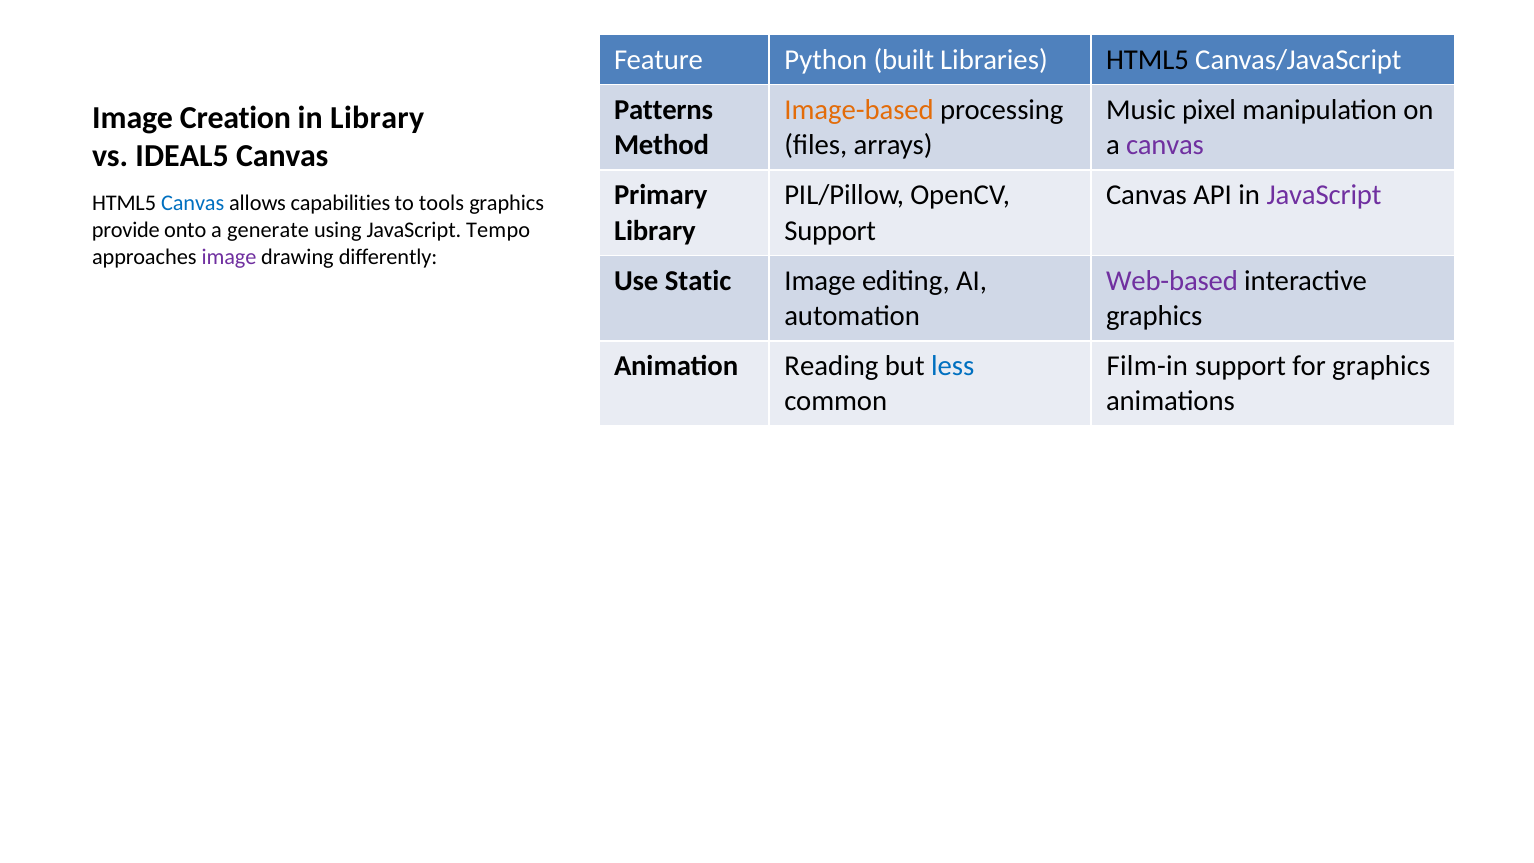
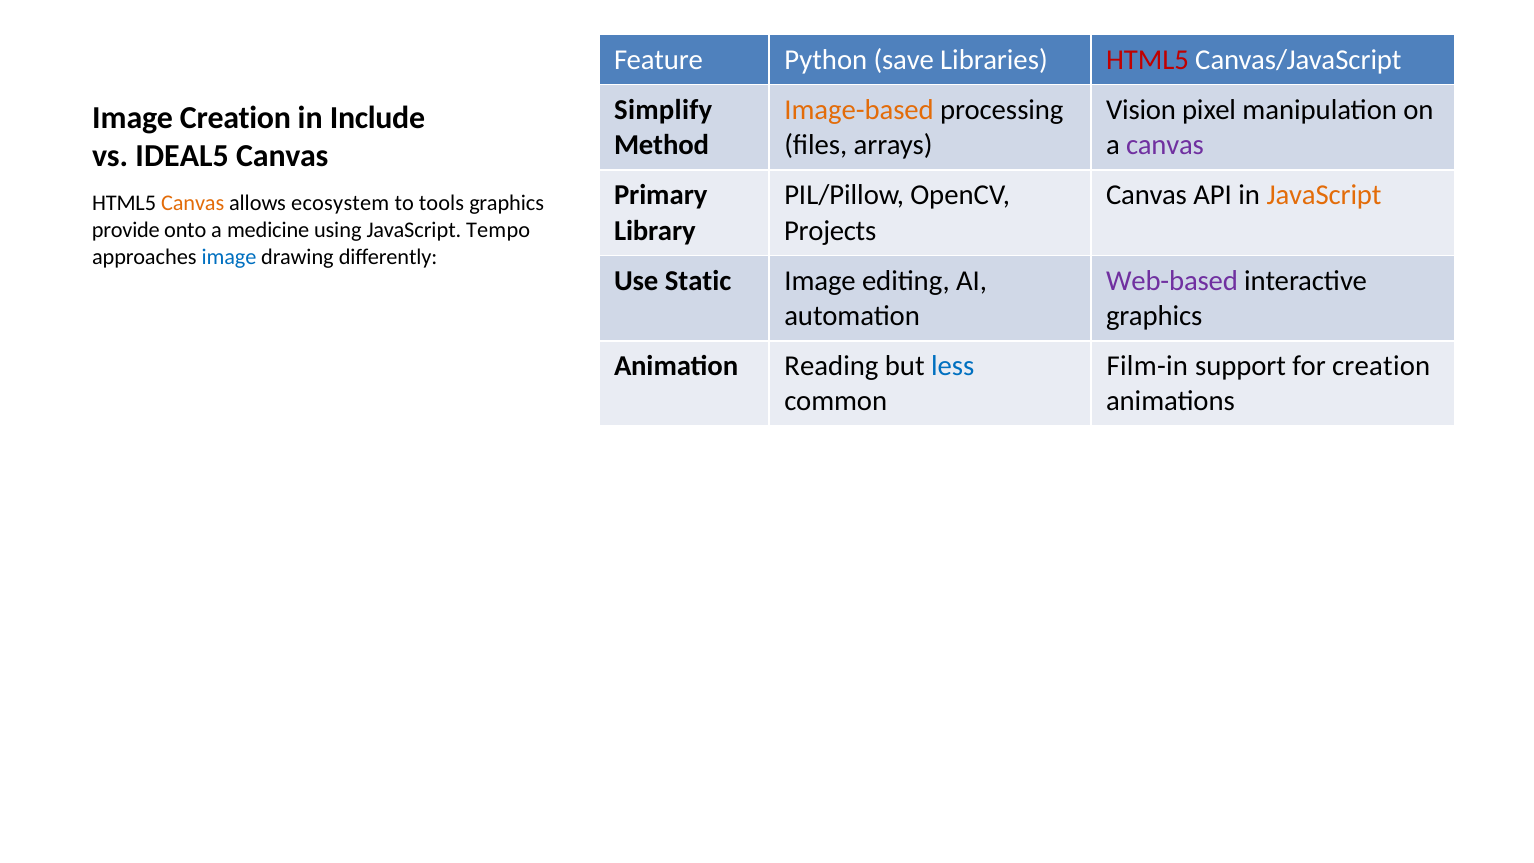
built: built -> save
HTML5 at (1148, 60) colour: black -> red
Patterns: Patterns -> Simplify
Music: Music -> Vision
in Library: Library -> Include
JavaScript at (1324, 195) colour: purple -> orange
Canvas at (193, 203) colour: blue -> orange
capabilities: capabilities -> ecosystem
Support at (830, 231): Support -> Projects
generate: generate -> medicine
image at (229, 257) colour: purple -> blue
for graphics: graphics -> creation
